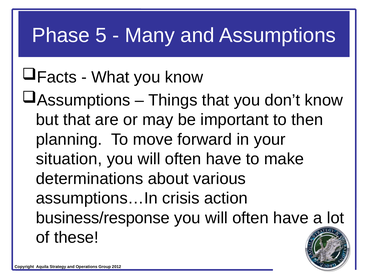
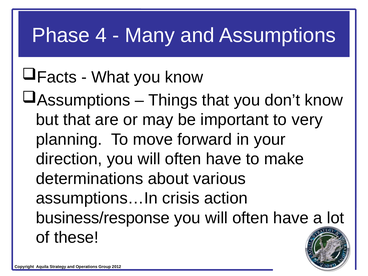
5: 5 -> 4
then: then -> very
situation: situation -> direction
